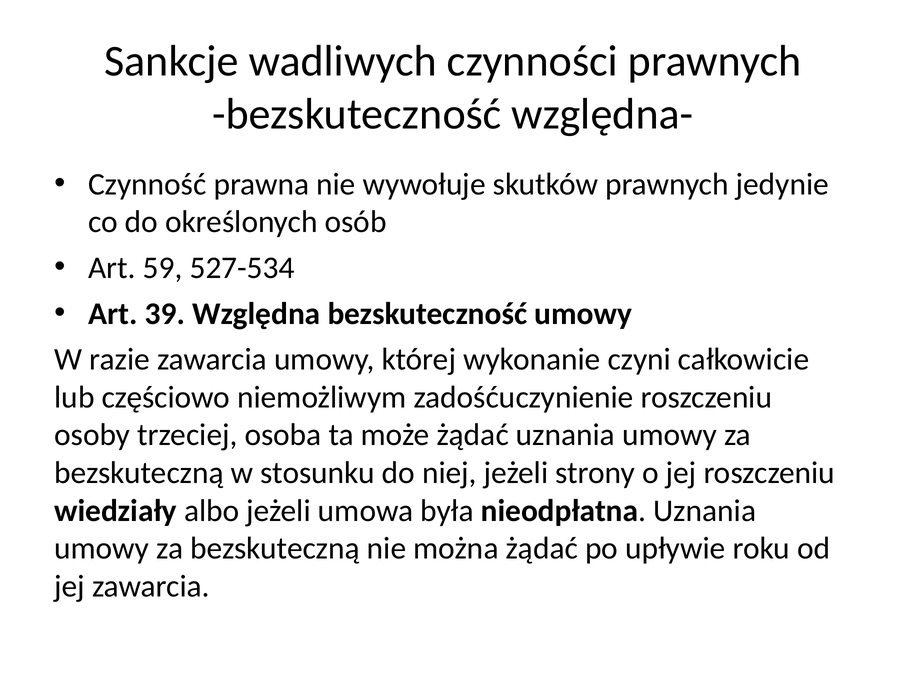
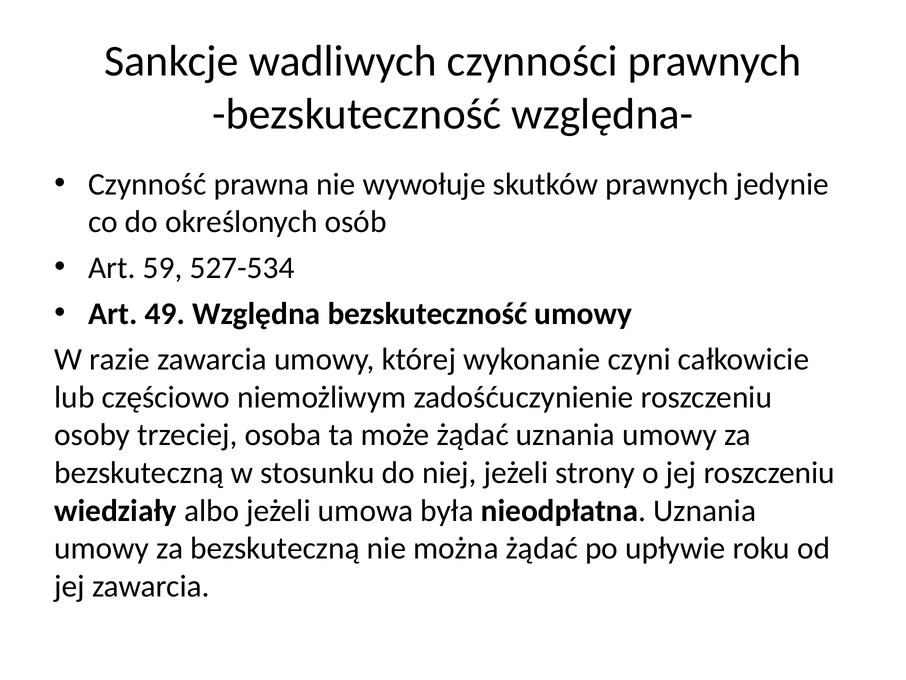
39: 39 -> 49
